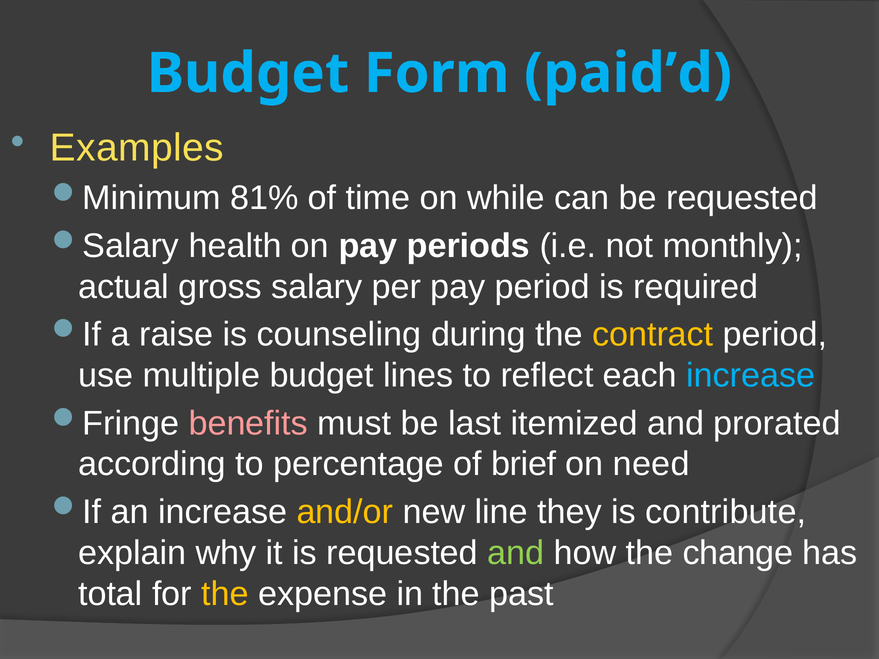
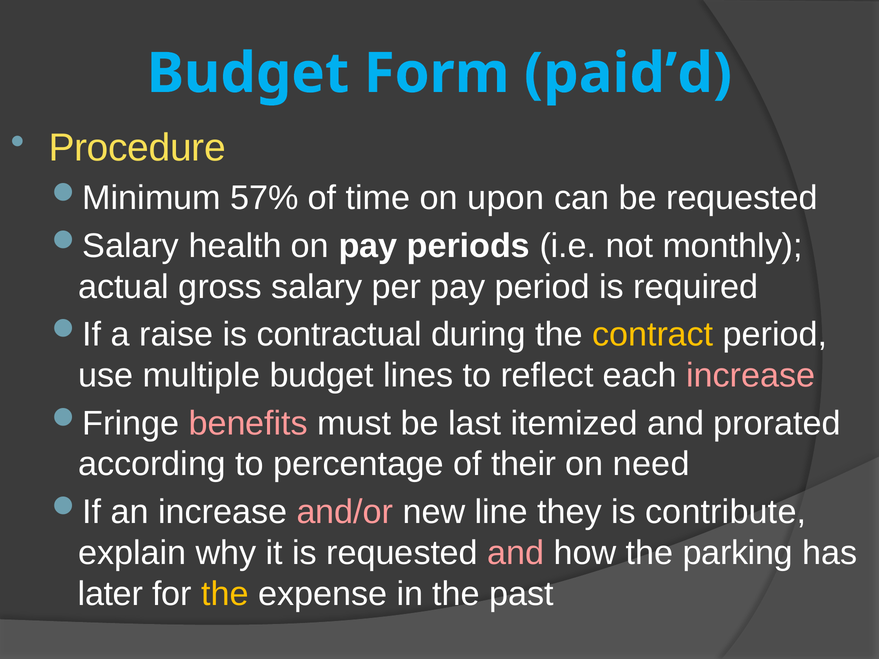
Examples: Examples -> Procedure
81%: 81% -> 57%
while: while -> upon
counseling: counseling -> contractual
increase at (751, 376) colour: light blue -> pink
brief: brief -> their
and/or colour: yellow -> pink
and at (516, 553) colour: light green -> pink
change: change -> parking
total: total -> later
